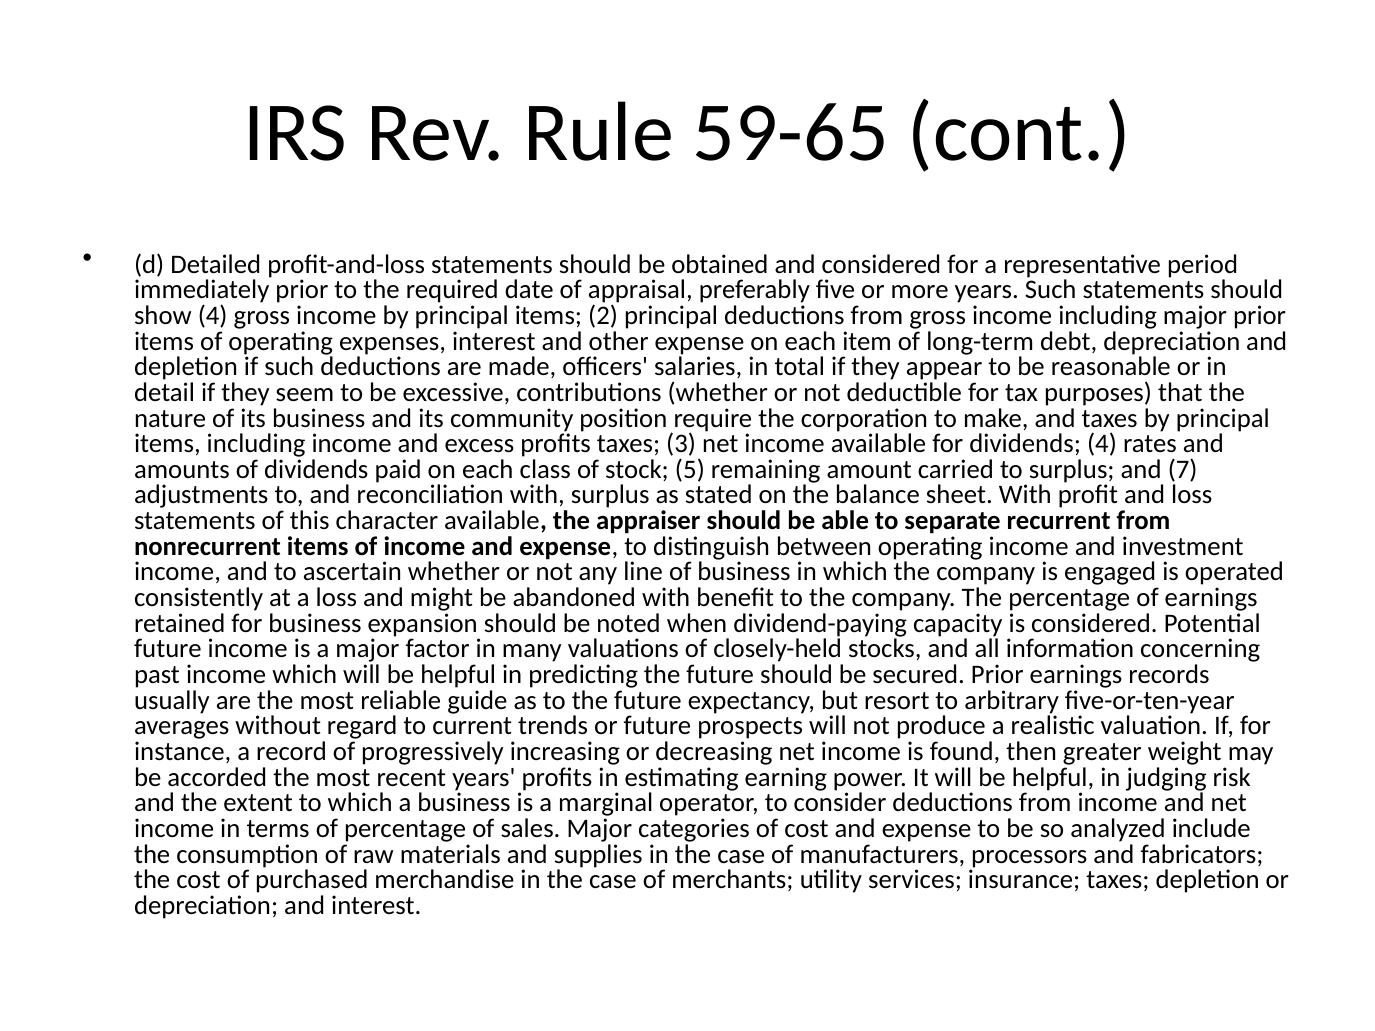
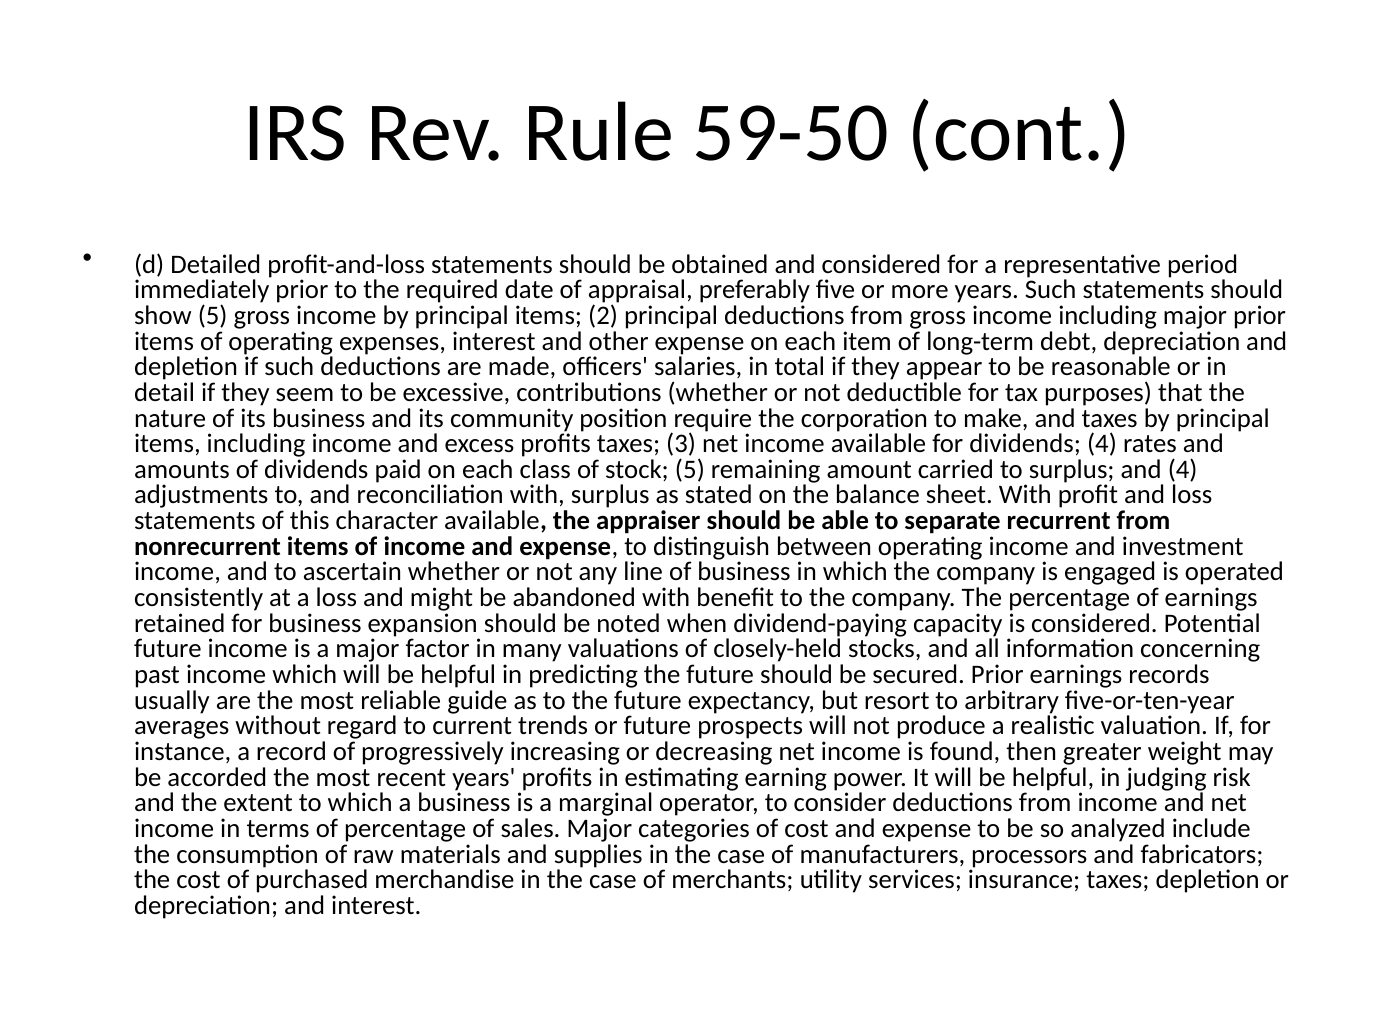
59-65: 59-65 -> 59-50
show 4: 4 -> 5
and 7: 7 -> 4
